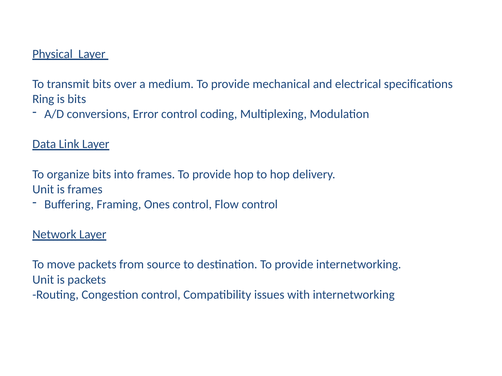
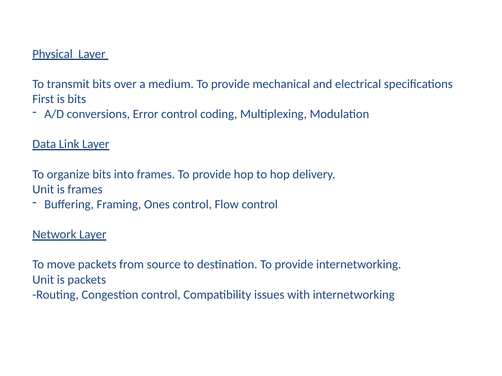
Ring: Ring -> First
